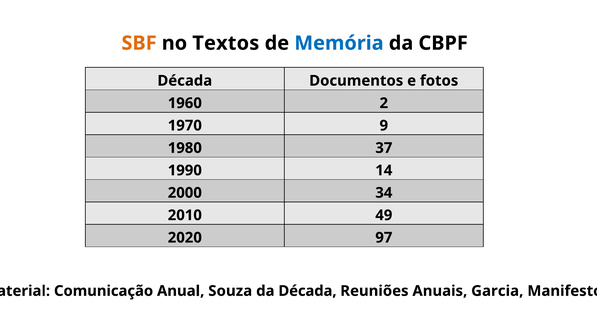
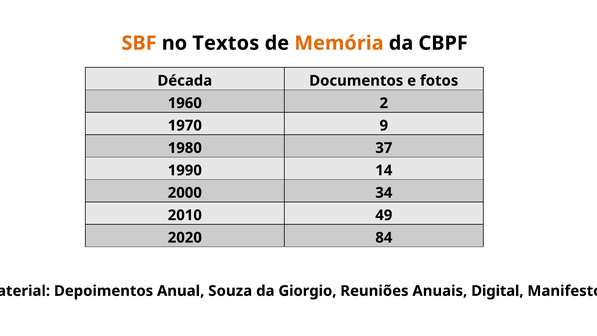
Memória colour: blue -> orange
97: 97 -> 84
Comunicação: Comunicação -> Depoimentos
da Década: Década -> Giorgio
Garcia: Garcia -> Digital
